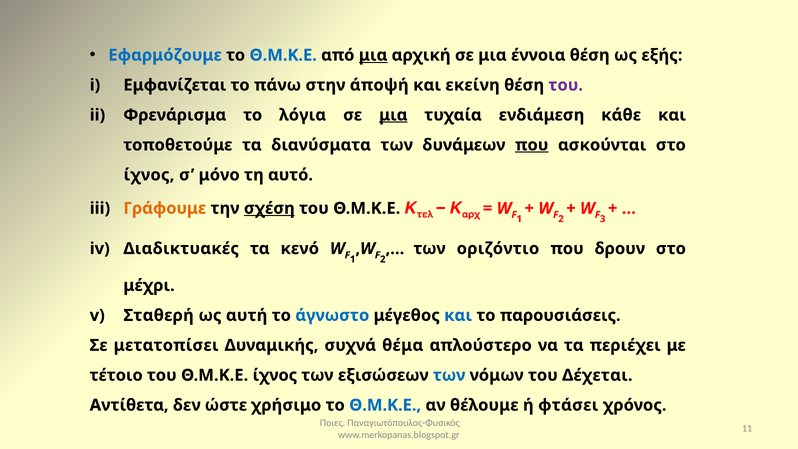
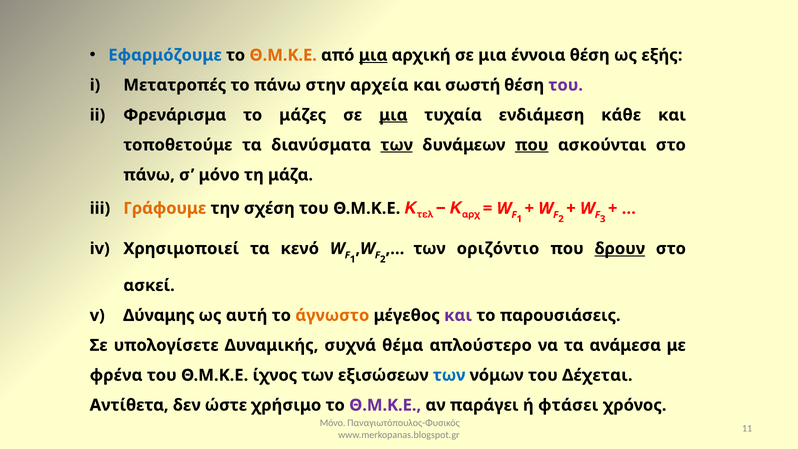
Θ.Μ.Κ.Ε at (283, 55) colour: blue -> orange
Εμφανίζεται: Εμφανίζεται -> Μετατροπές
άποψή: άποψή -> αρχεία
εκείνη: εκείνη -> σωστή
λόγια: λόγια -> μάζες
των at (397, 145) underline: none -> present
ίχνος at (149, 175): ίχνος -> πάνω
αυτό: αυτό -> μάζα
σχέση underline: present -> none
Διαδικτυακές: Διαδικτυακές -> Χρησιμοποιεί
δρουν underline: none -> present
μέχρι: μέχρι -> ασκεί
Σταθερή: Σταθερή -> Δύναμης
άγνωστο colour: blue -> orange
και at (458, 315) colour: blue -> purple
μετατοπίσει: μετατοπίσει -> υπολογίσετε
περιέχει: περιέχει -> ανάμεσα
τέτοιο: τέτοιο -> φρένα
Θ.Μ.Κ.Ε at (385, 405) colour: blue -> purple
θέλουμε: θέλουμε -> παράγει
Ποιες at (333, 423): Ποιες -> Μόνο
